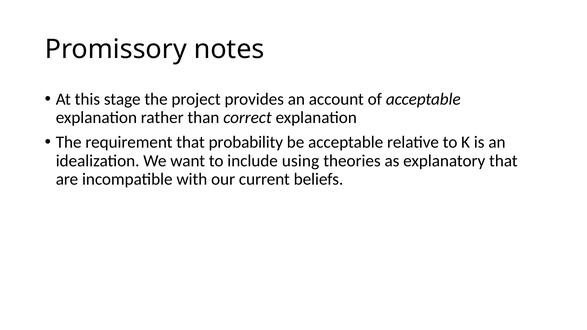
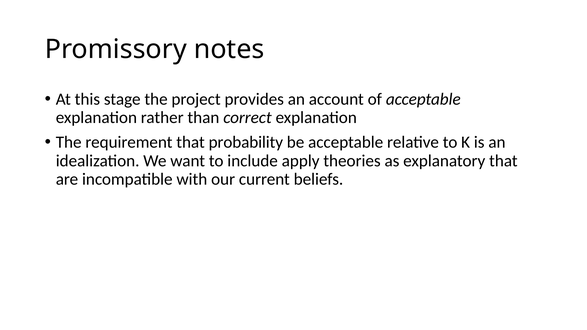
using: using -> apply
